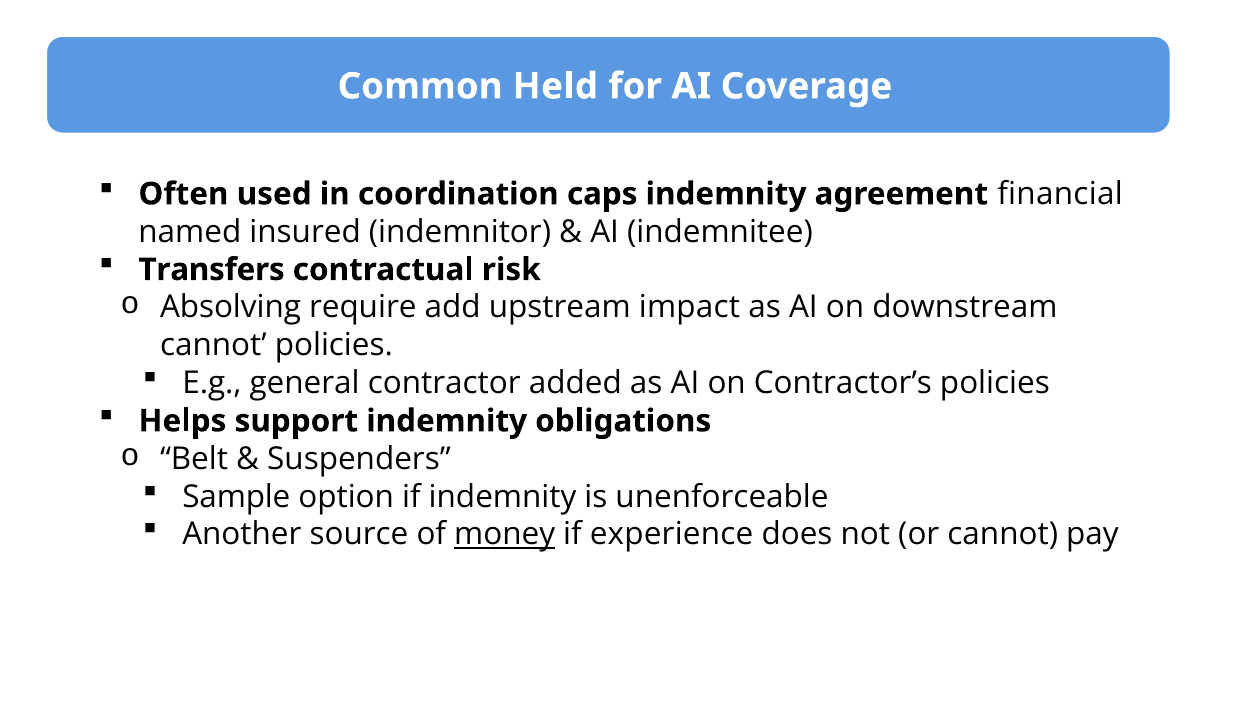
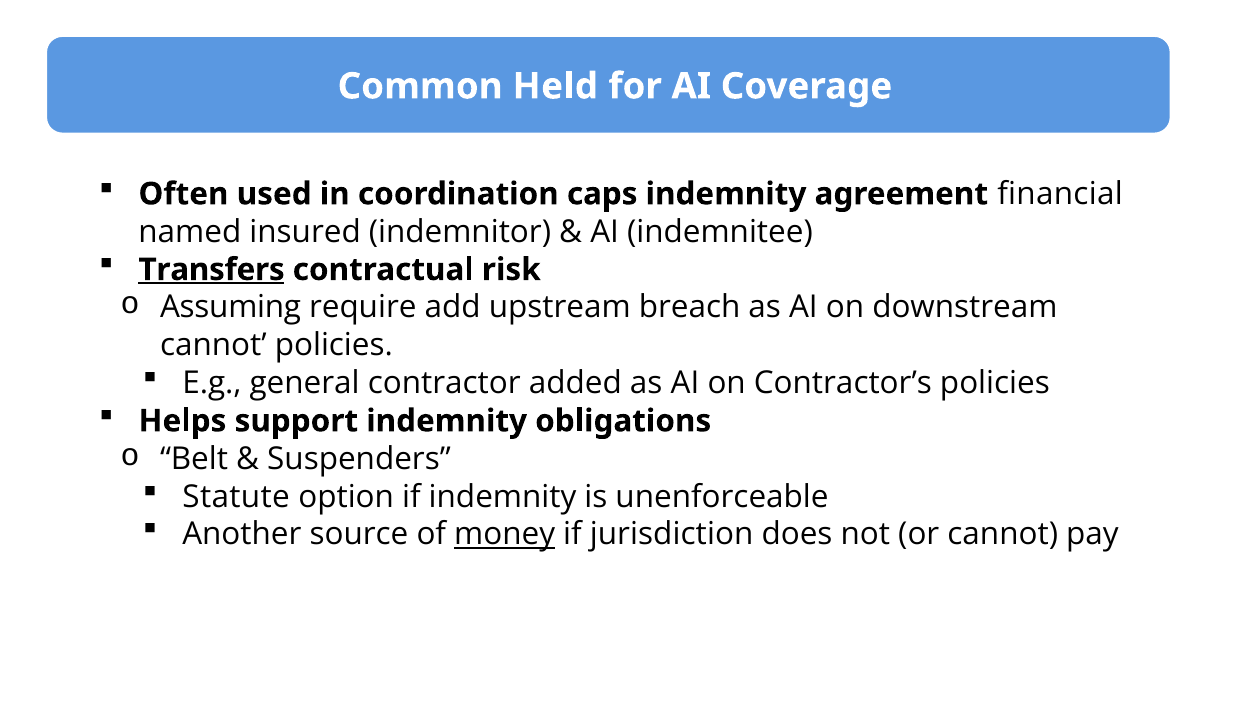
Transfers underline: none -> present
Absolving: Absolving -> Assuming
impact: impact -> breach
Sample: Sample -> Statute
experience: experience -> jurisdiction
